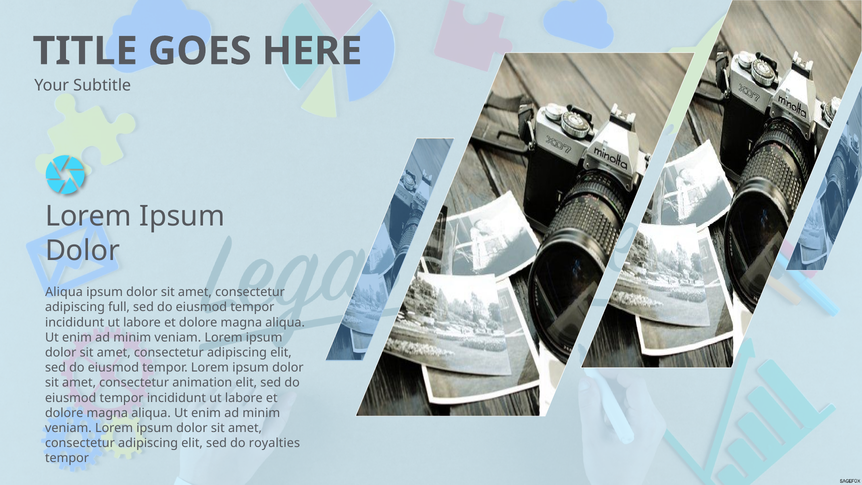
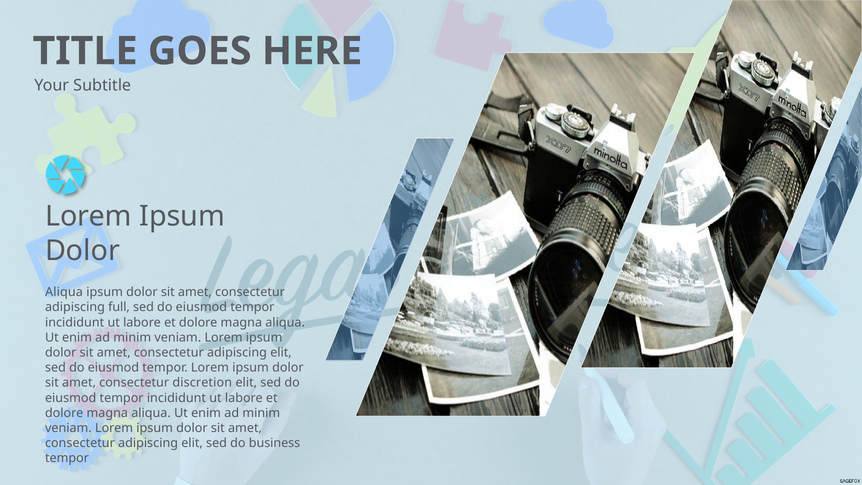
animation: animation -> discretion
royalties: royalties -> business
